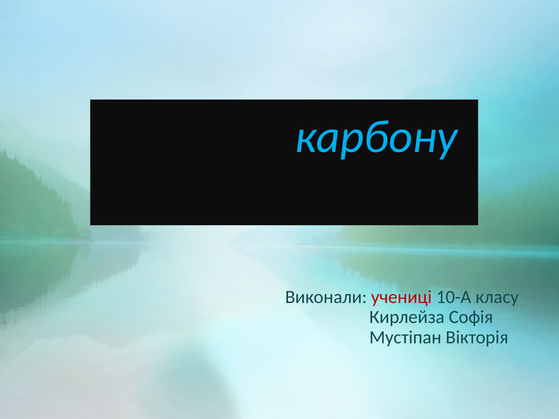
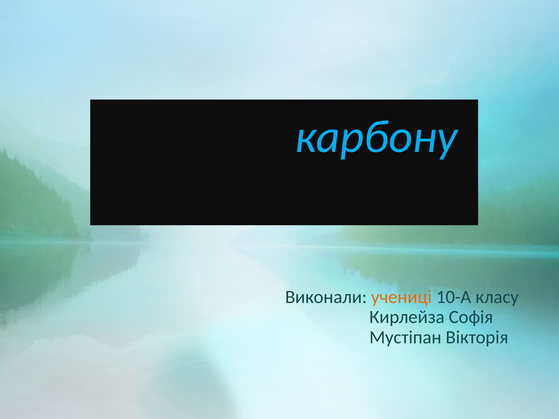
учениці colour: red -> orange
